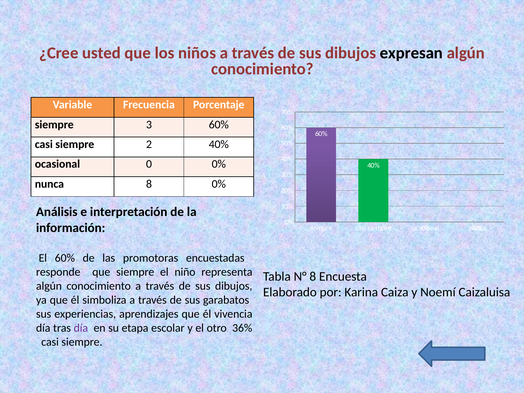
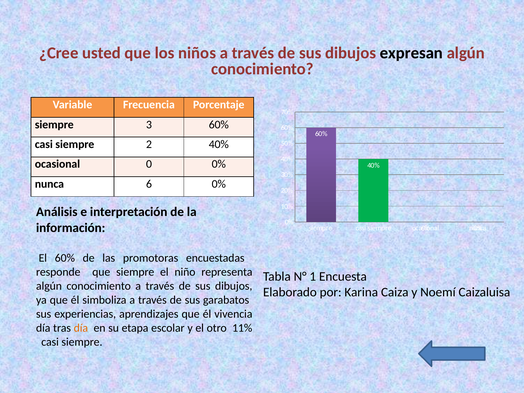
nunca 8: 8 -> 6
N° 8: 8 -> 1
día at (81, 328) colour: purple -> orange
36%: 36% -> 11%
